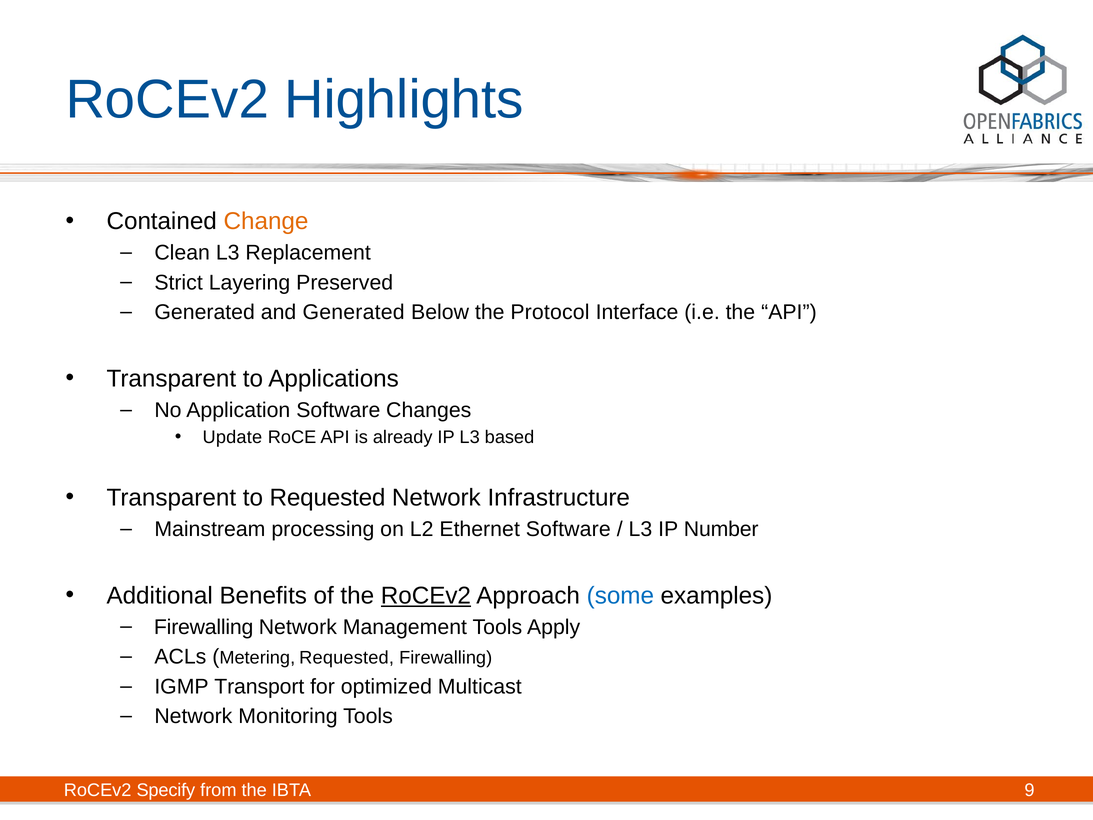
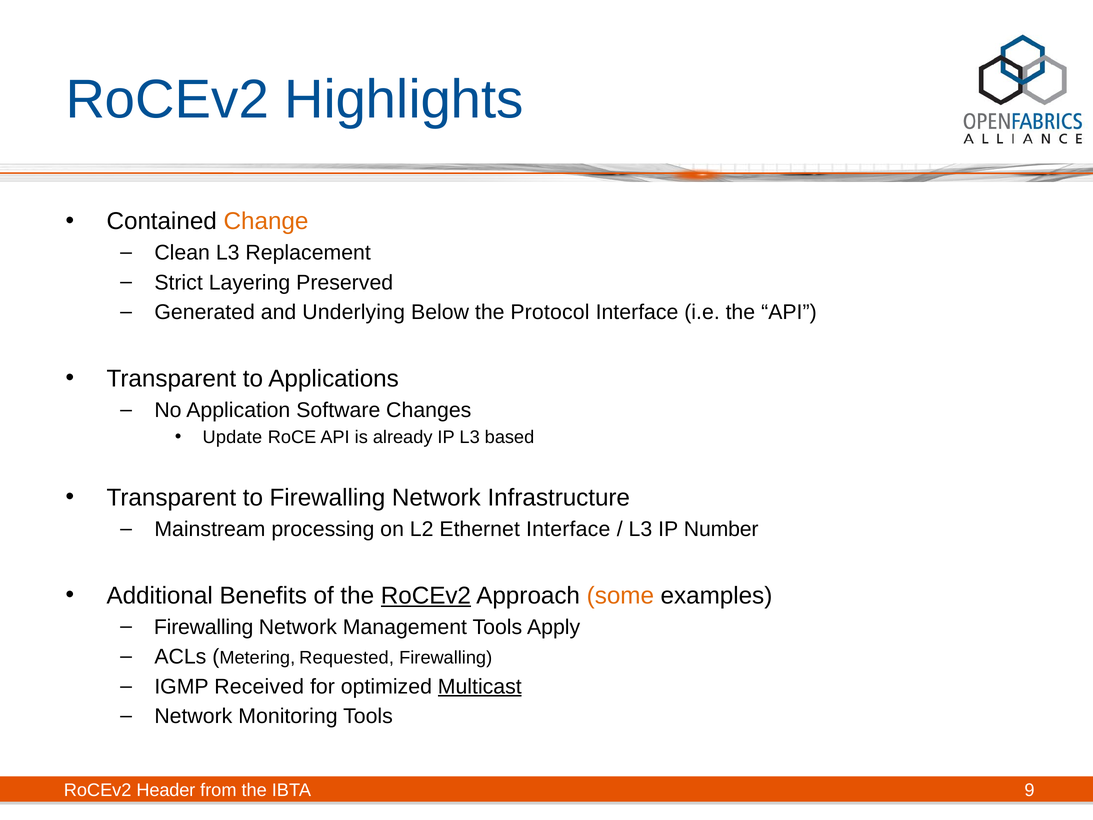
and Generated: Generated -> Underlying
to Requested: Requested -> Firewalling
Ethernet Software: Software -> Interface
some colour: blue -> orange
Transport: Transport -> Received
Multicast underline: none -> present
Specify: Specify -> Header
